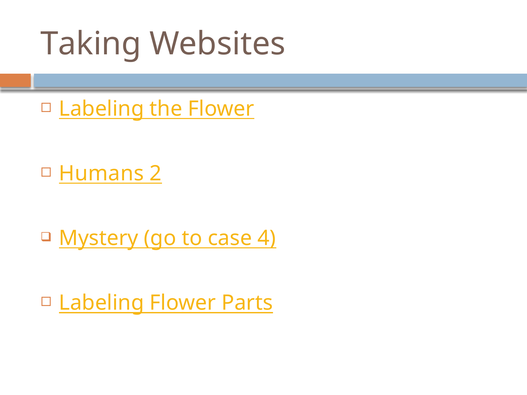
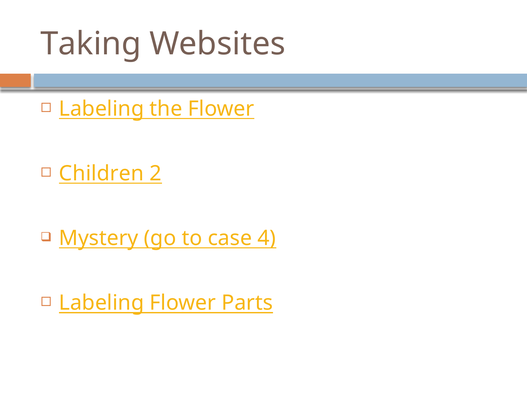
Humans: Humans -> Children
